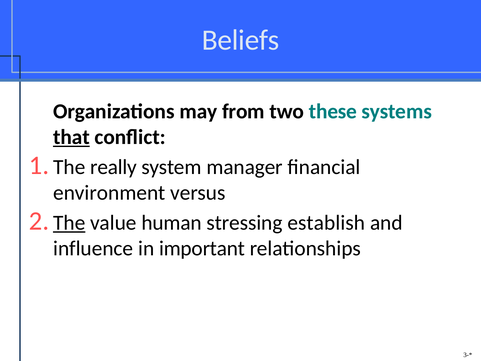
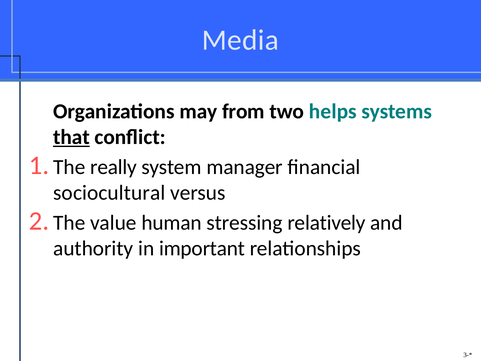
Beliefs: Beliefs -> Media
these: these -> helps
environment: environment -> sociocultural
The at (69, 223) underline: present -> none
establish: establish -> relatively
influence: influence -> authority
